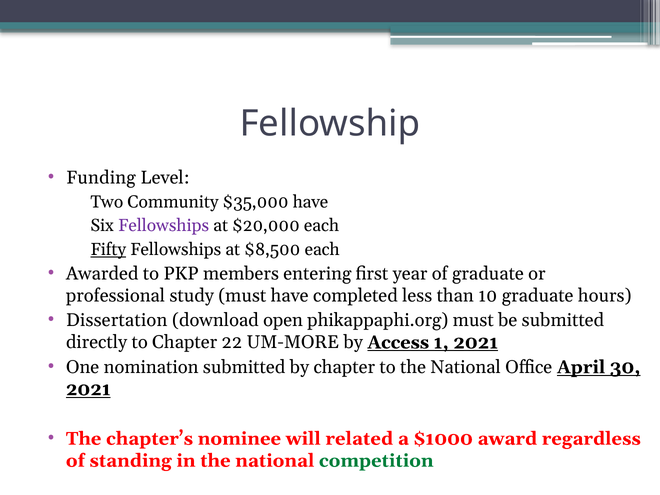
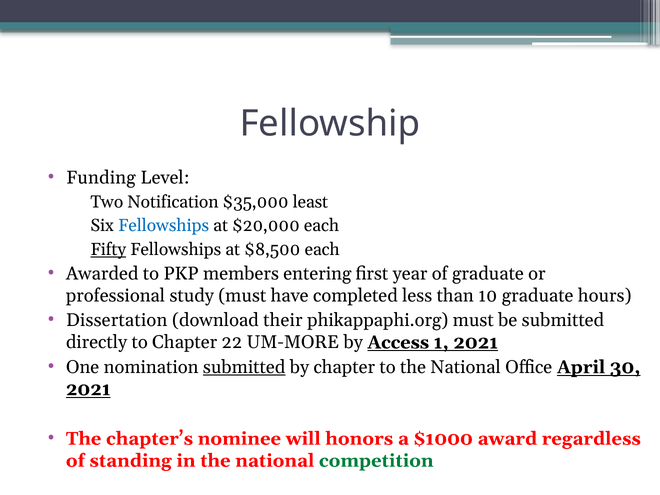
Community: Community -> Notification
$35,000 have: have -> least
Fellowships at (164, 226) colour: purple -> blue
open: open -> their
submitted at (244, 367) underline: none -> present
related: related -> honors
